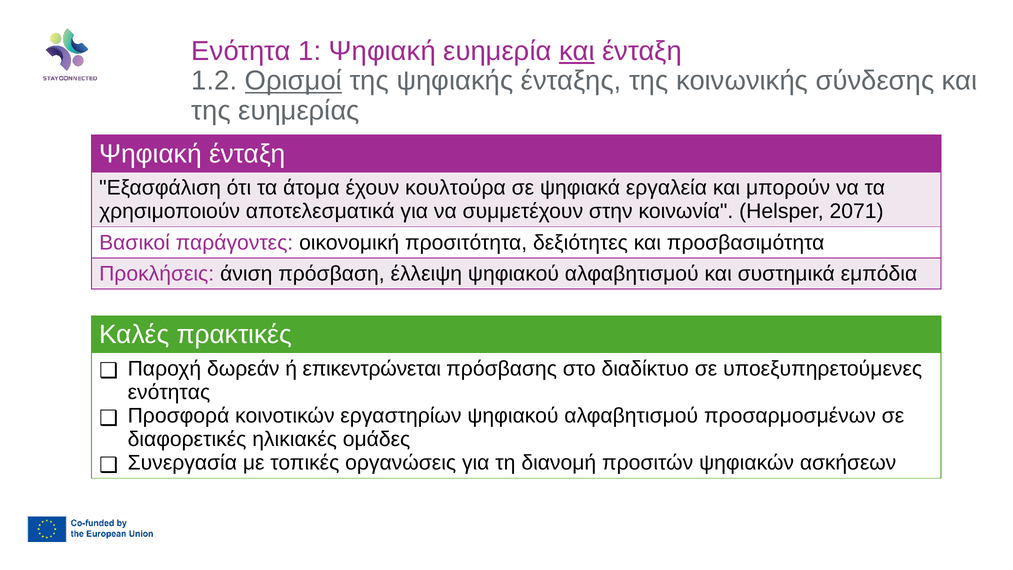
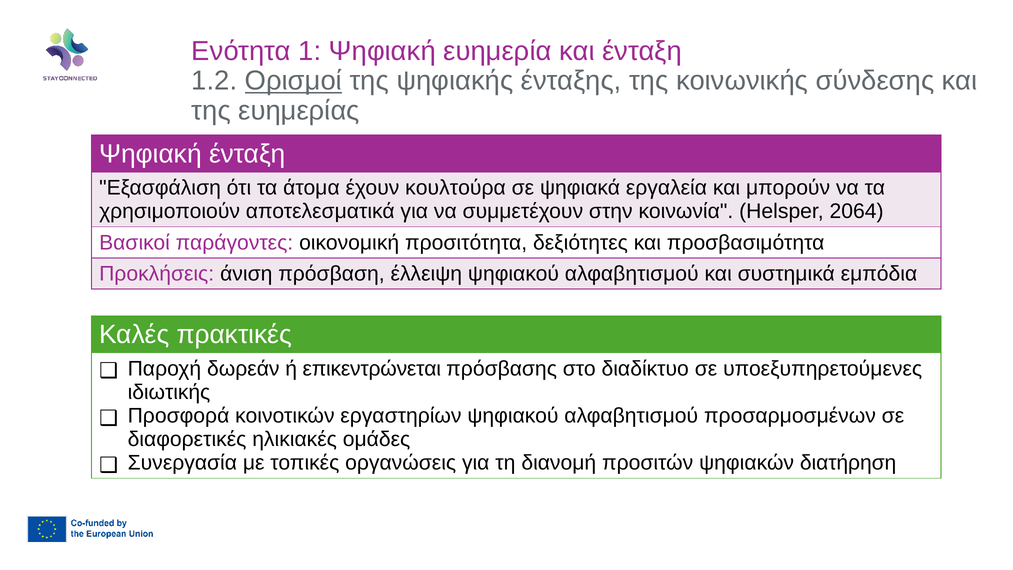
και at (577, 51) underline: present -> none
2071: 2071 -> 2064
ενότητας: ενότητας -> ιδιωτικής
ασκήσεων: ασκήσεων -> διατήρηση
